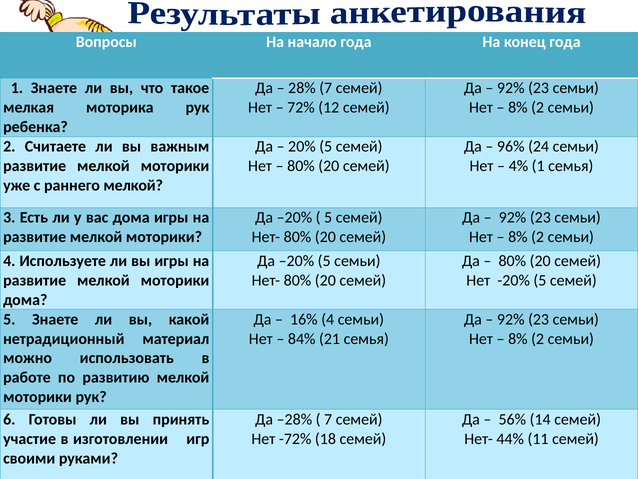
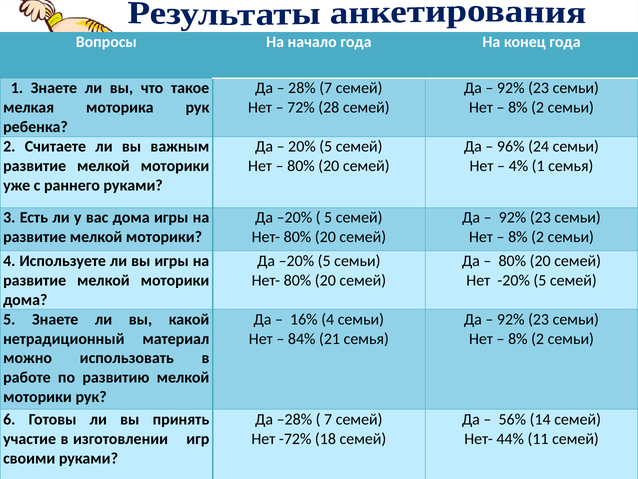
12: 12 -> 28
раннего мелкой: мелкой -> руками
